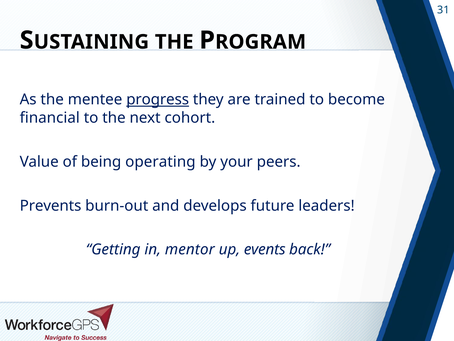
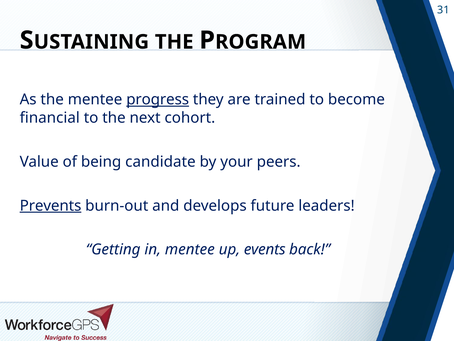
operating: operating -> candidate
Prevents underline: none -> present
in mentor: mentor -> mentee
